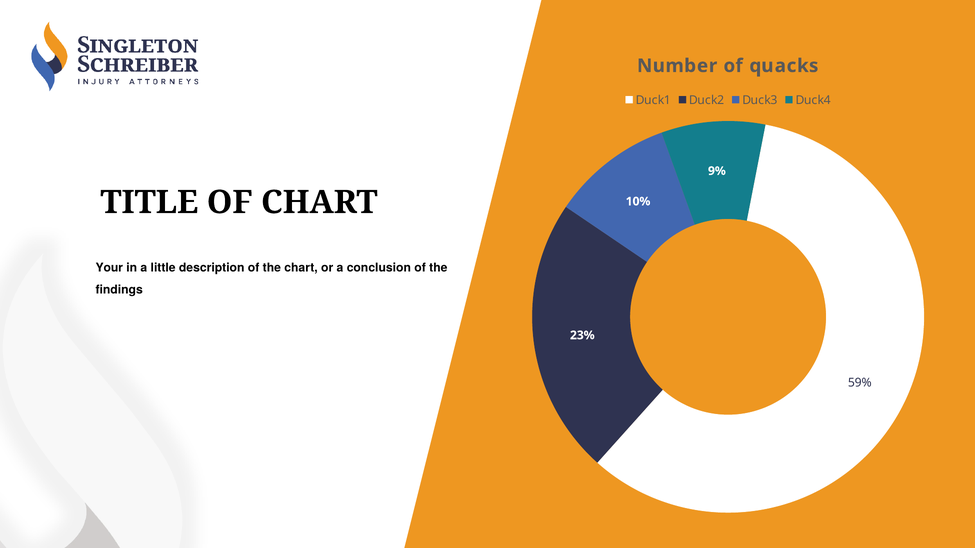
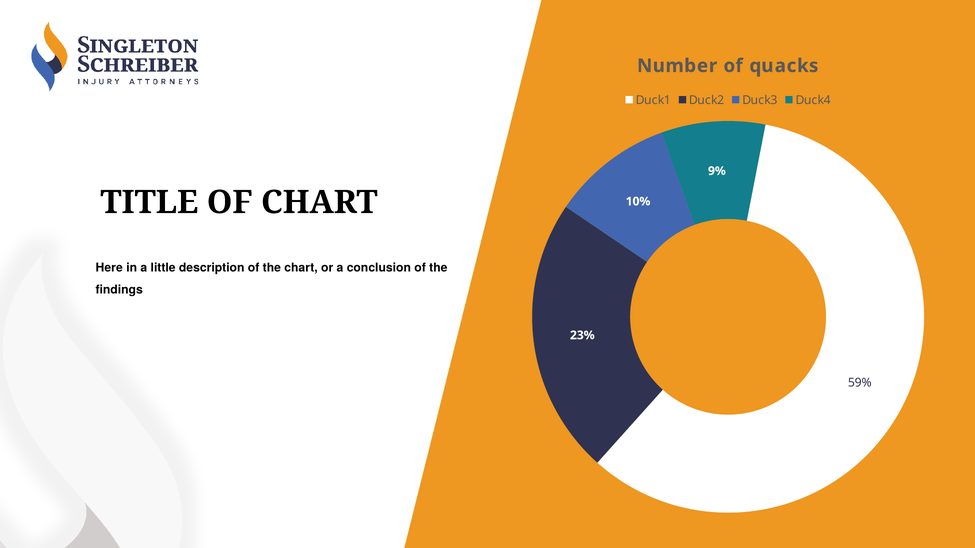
Your: Your -> Here
